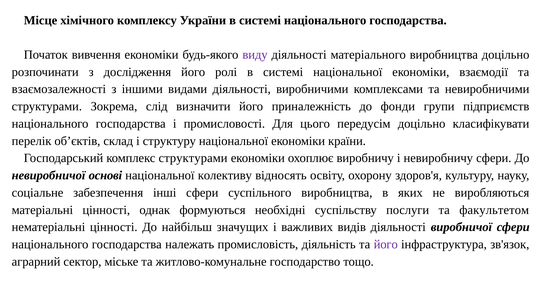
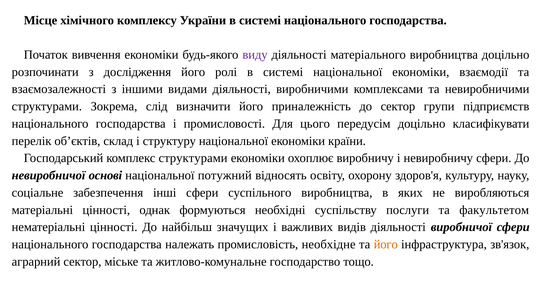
до фонди: фонди -> сектор
колективу: колективу -> потужний
діяльність: діяльність -> необхідне
його at (386, 244) colour: purple -> orange
